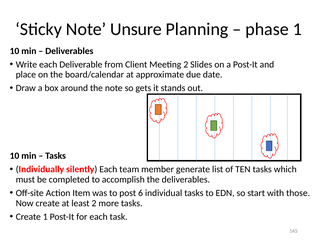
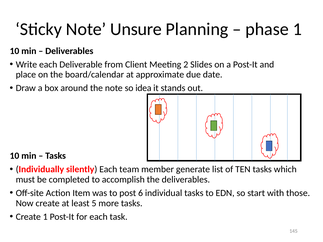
gets: gets -> idea
least 2: 2 -> 5
